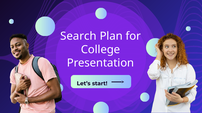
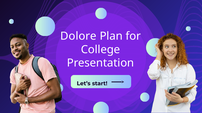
Search: Search -> Dolore
